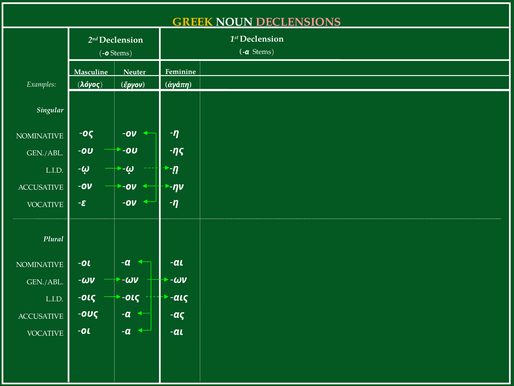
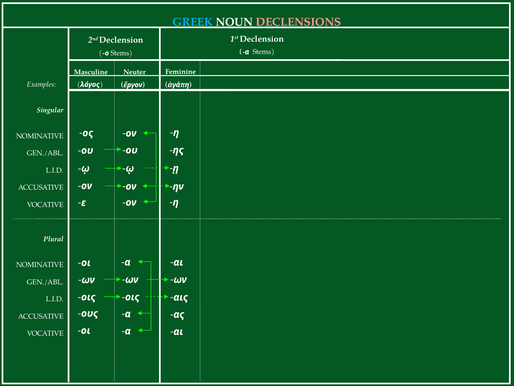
GREEK colour: yellow -> light blue
